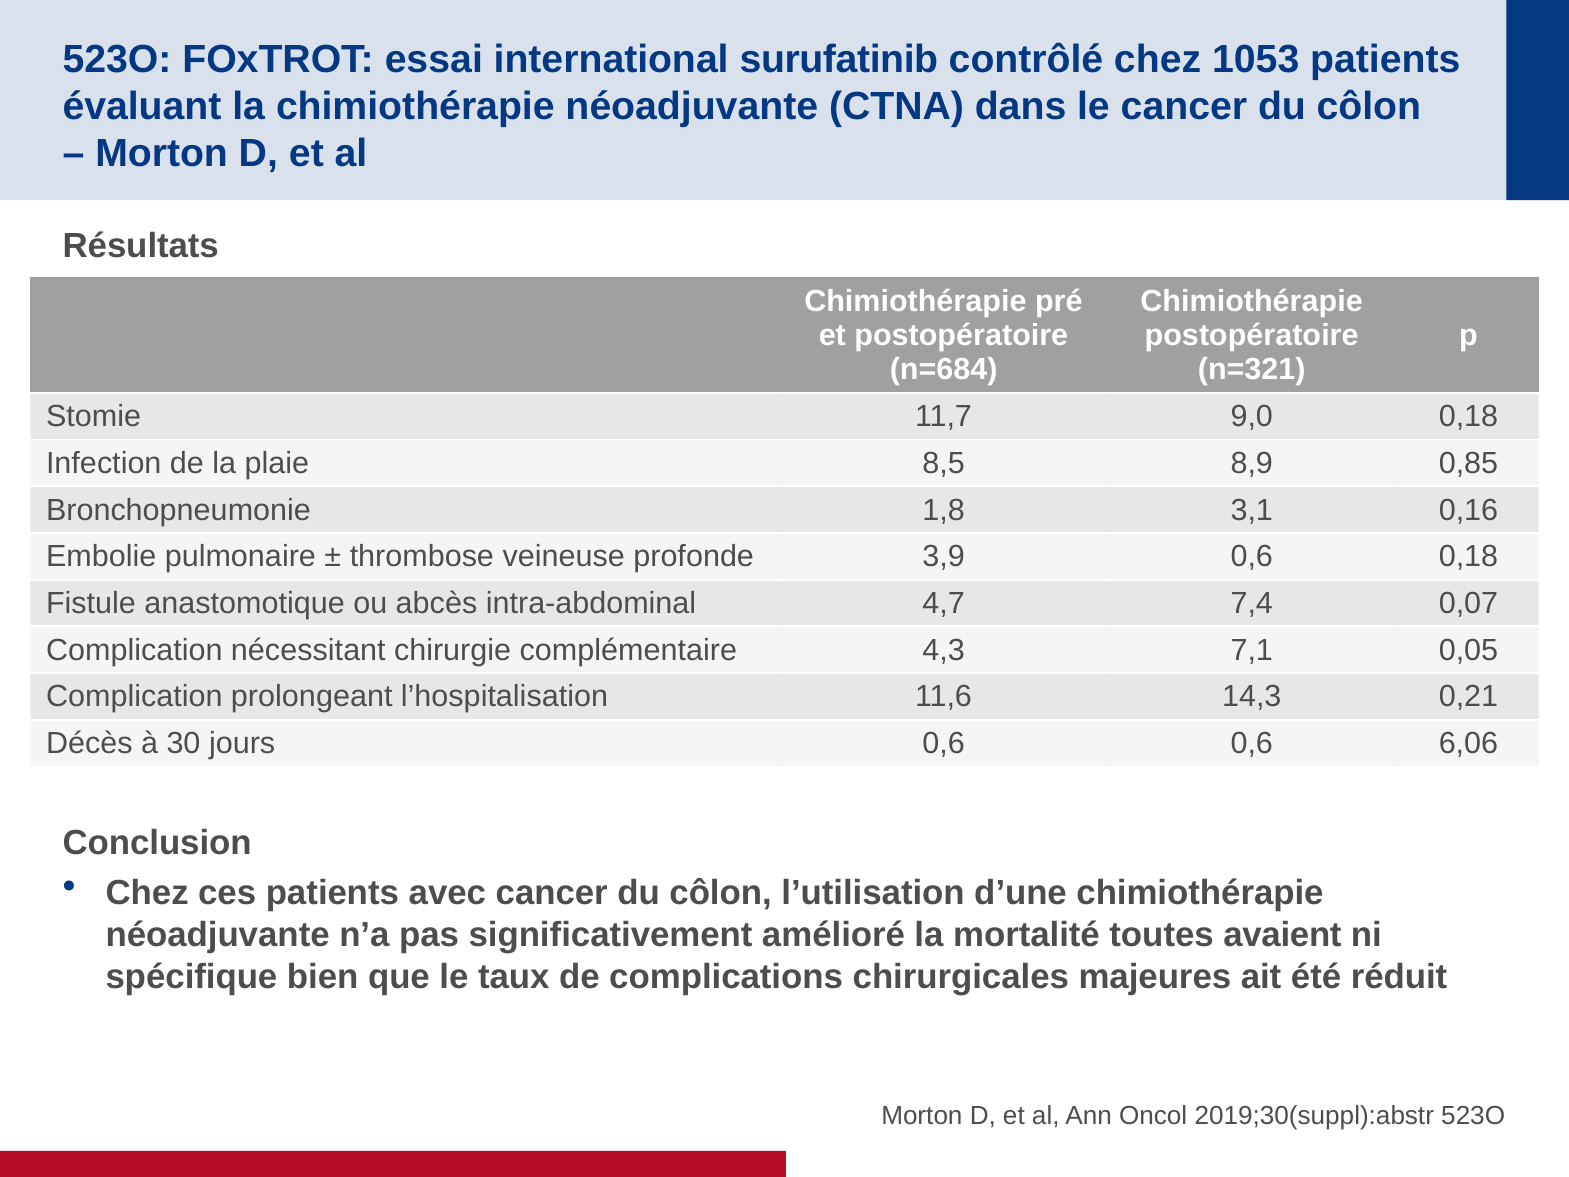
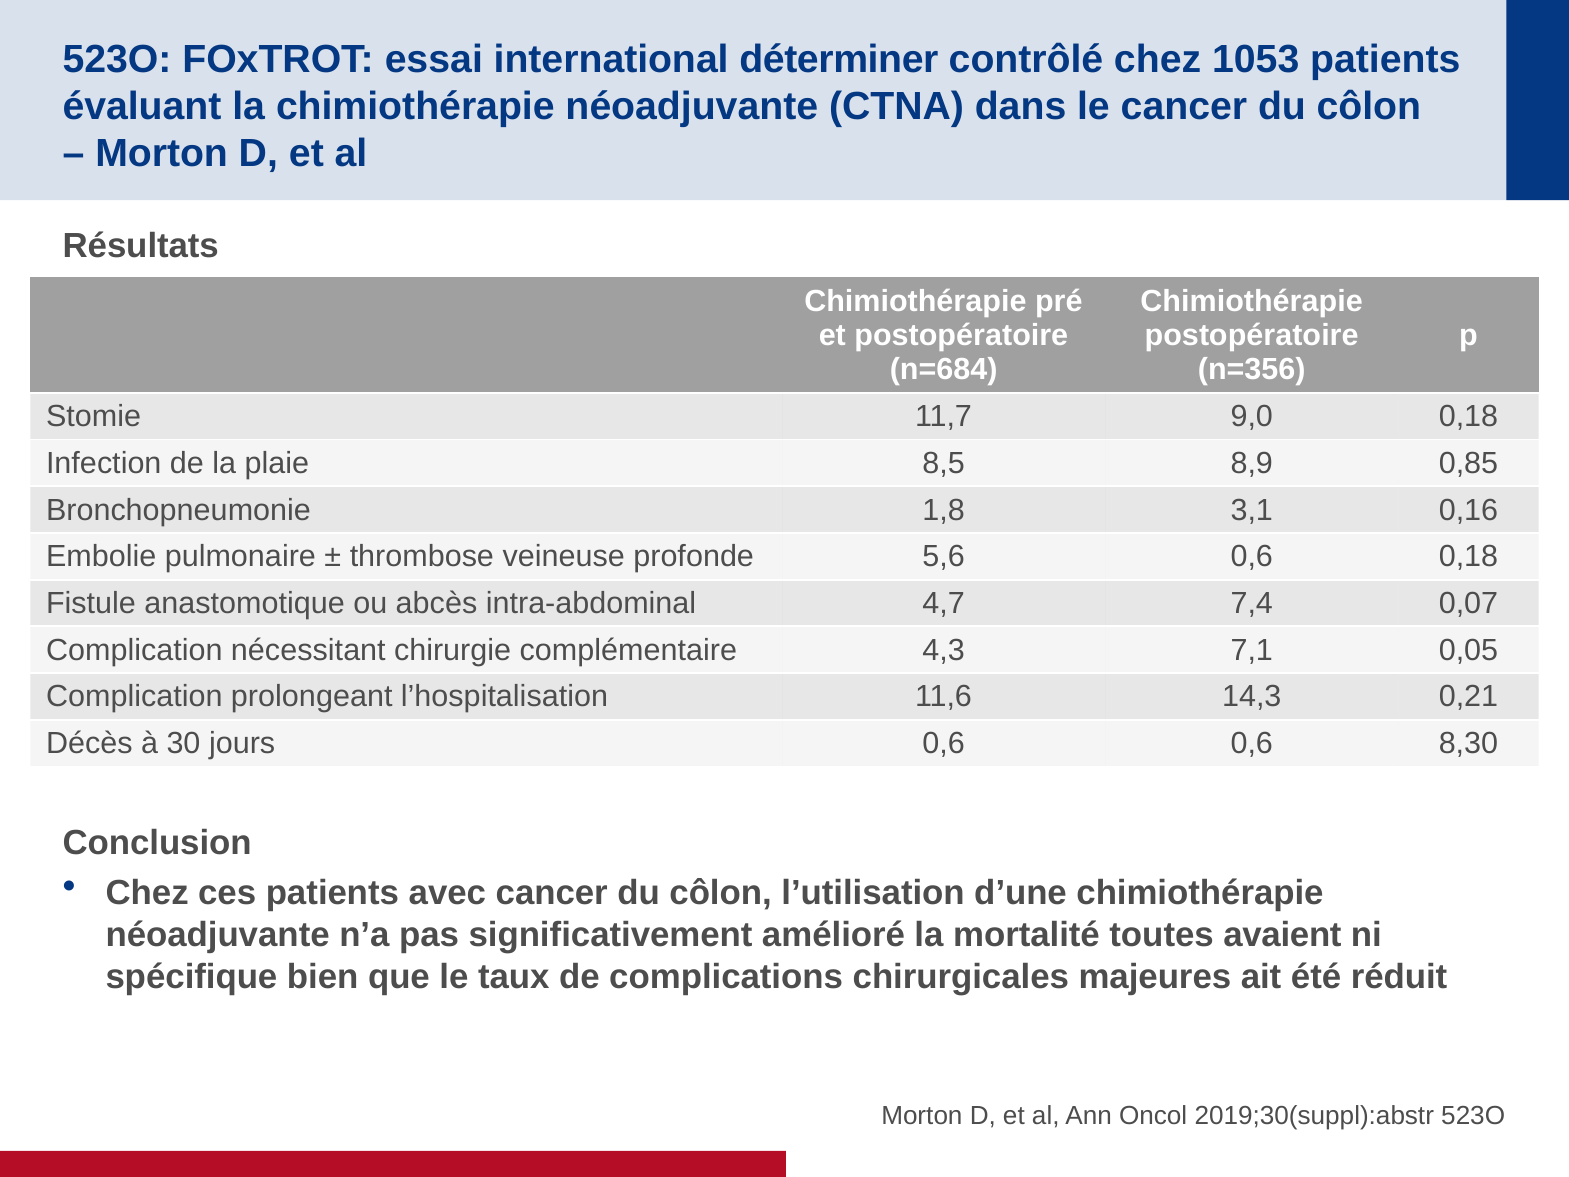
surufatinib: surufatinib -> déterminer
n=321: n=321 -> n=356
3,9: 3,9 -> 5,6
6,06: 6,06 -> 8,30
